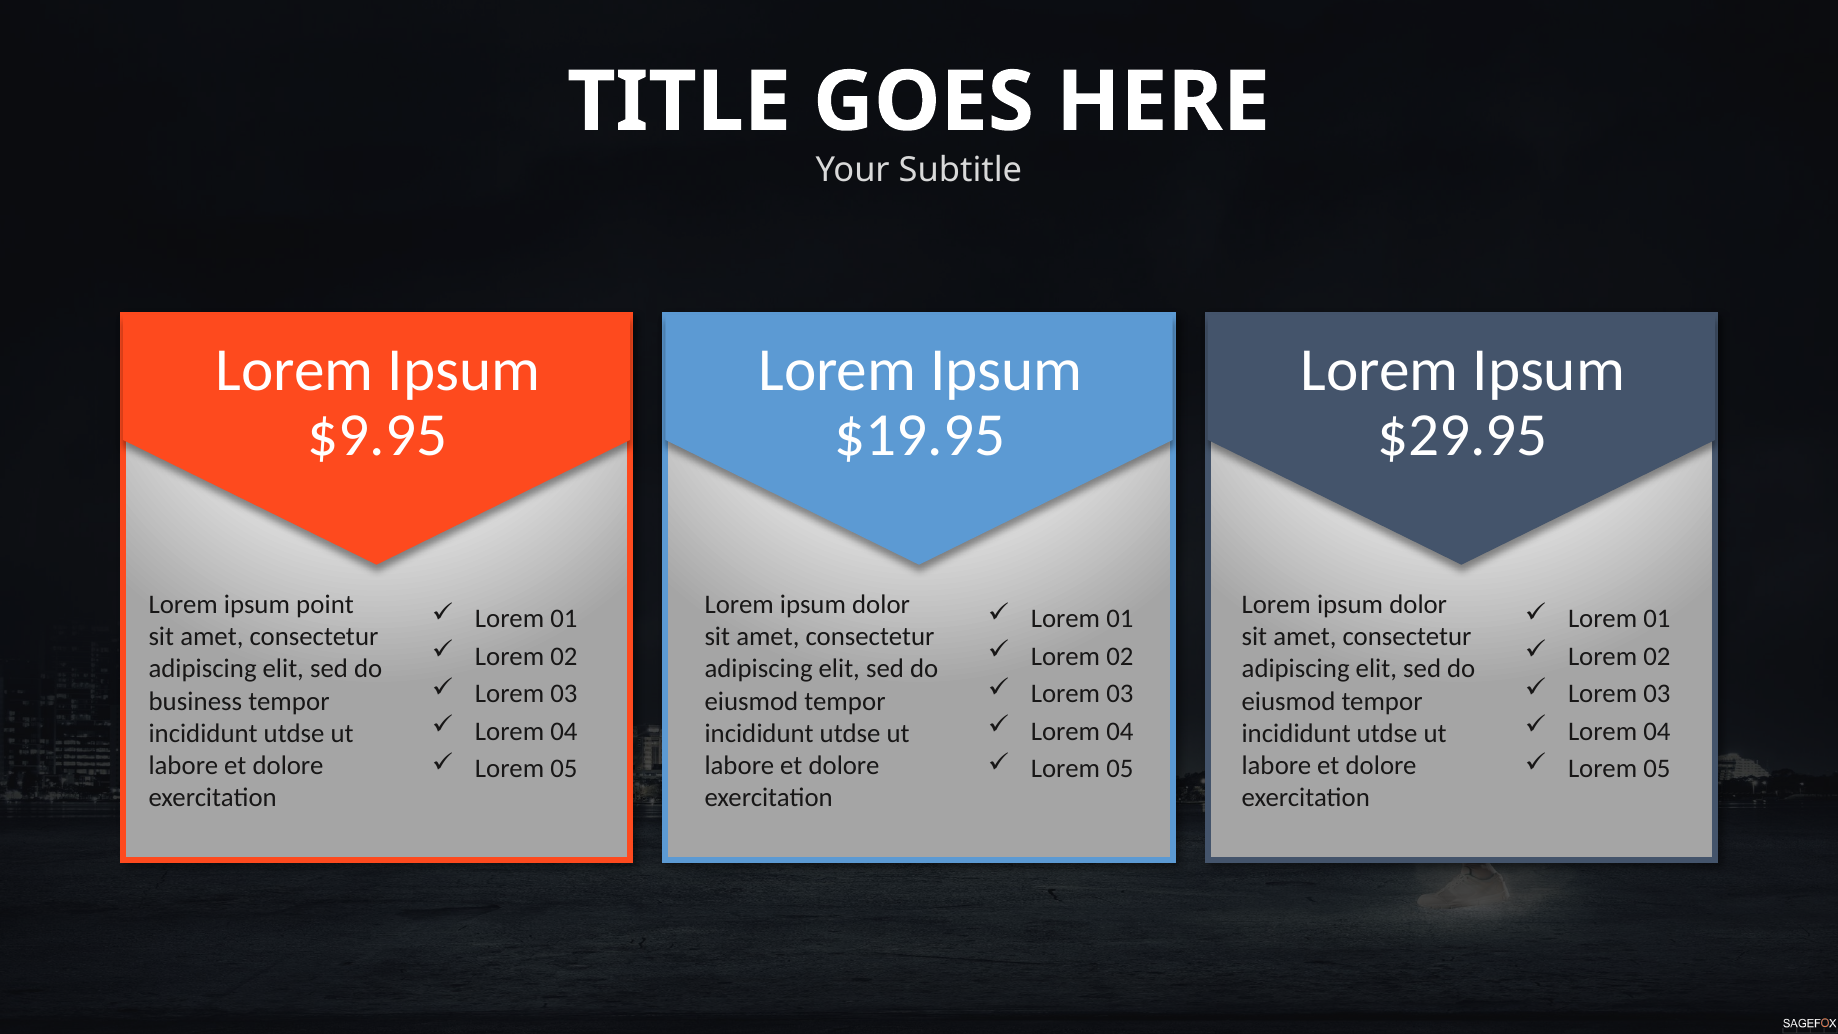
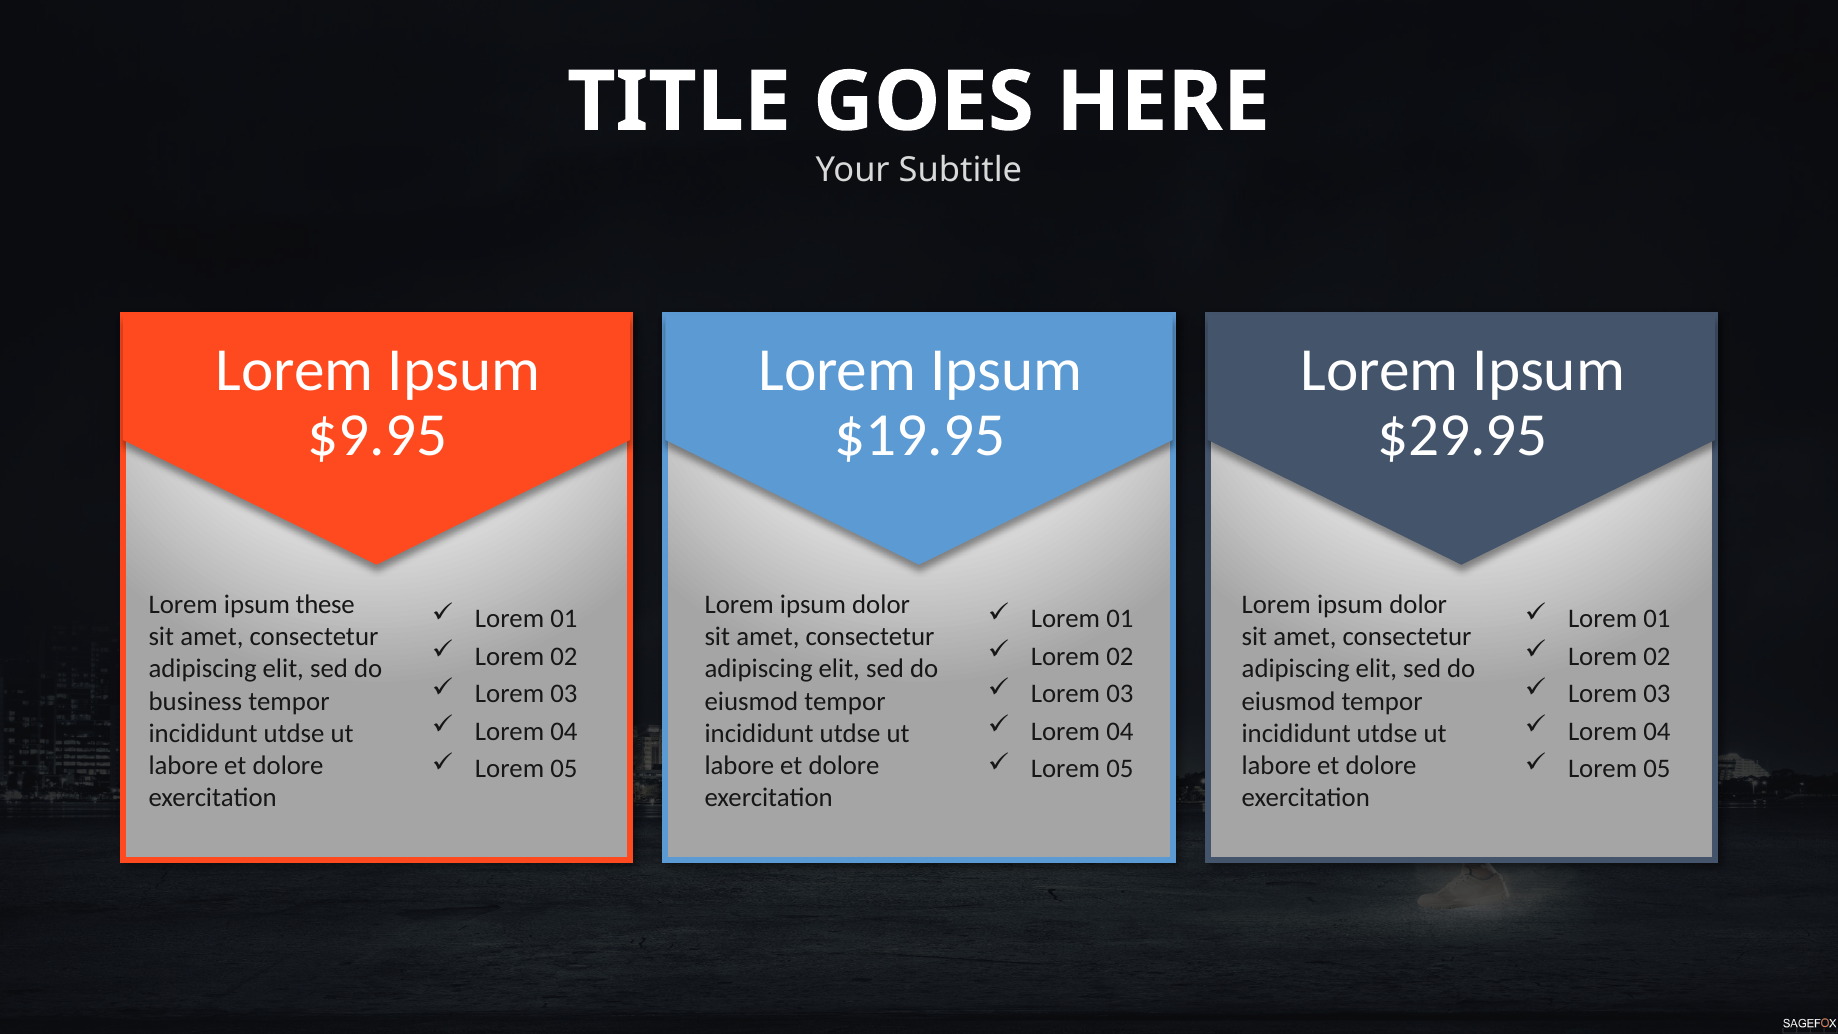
point: point -> these
